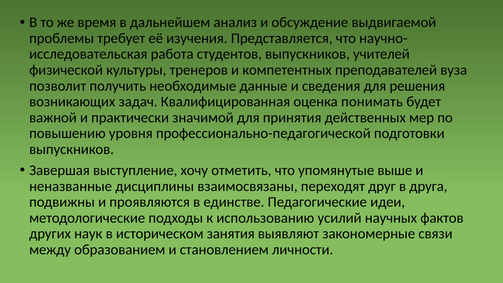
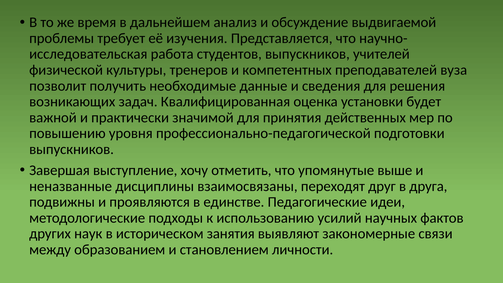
понимать: понимать -> установки
